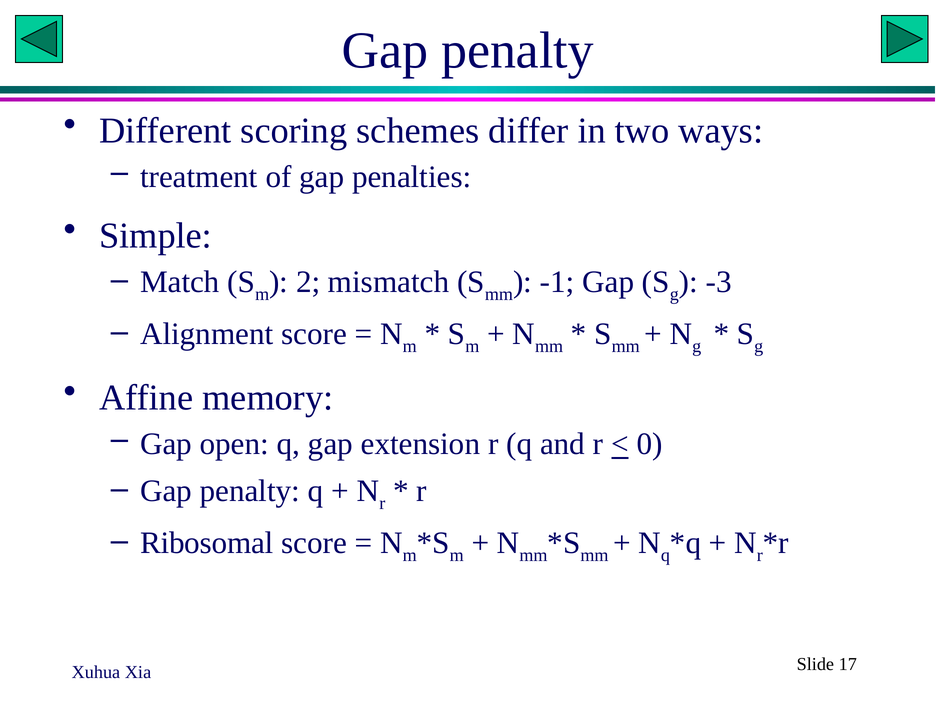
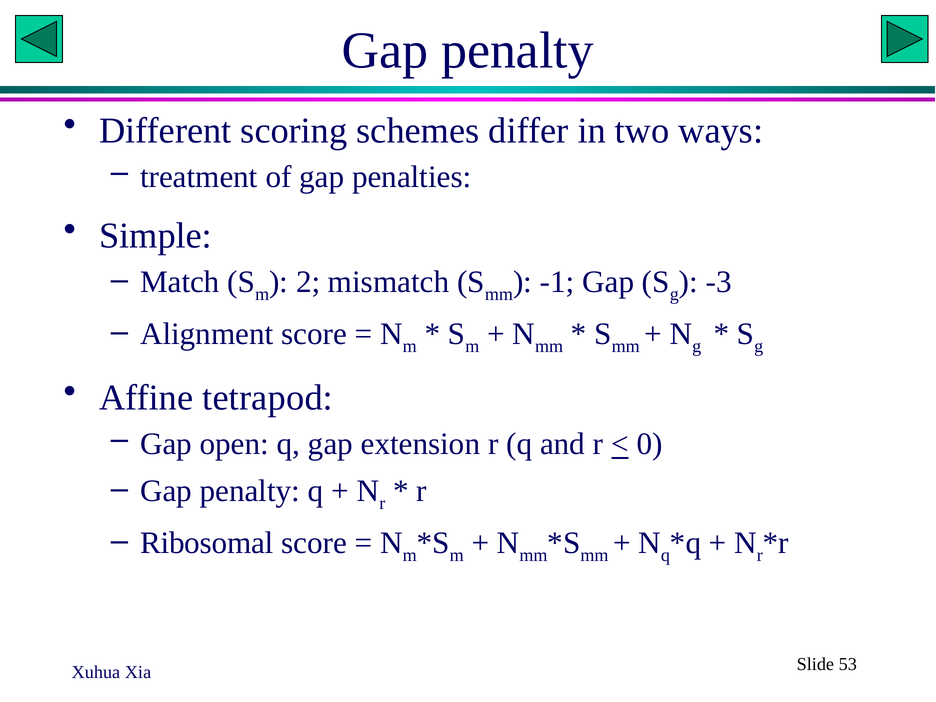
memory: memory -> tetrapod
17: 17 -> 53
